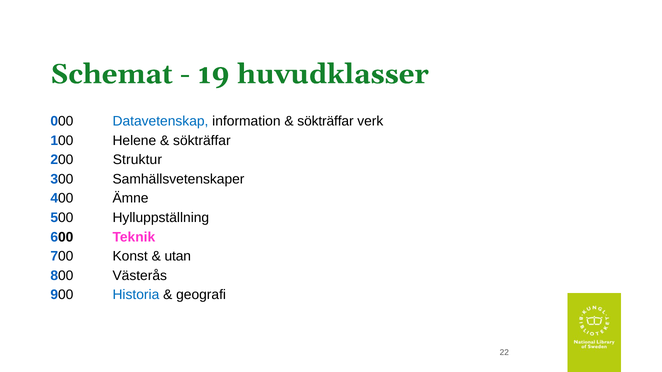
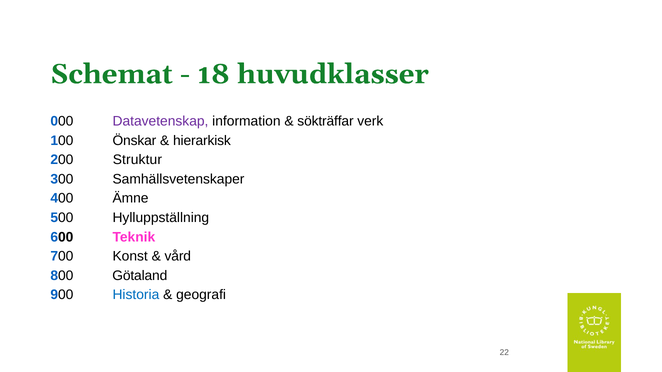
19: 19 -> 18
Datavetenskap colour: blue -> purple
Helene: Helene -> Önskar
sökträffar at (202, 141): sökträffar -> hierarkisk
utan: utan -> vård
Västerås: Västerås -> Götaland
